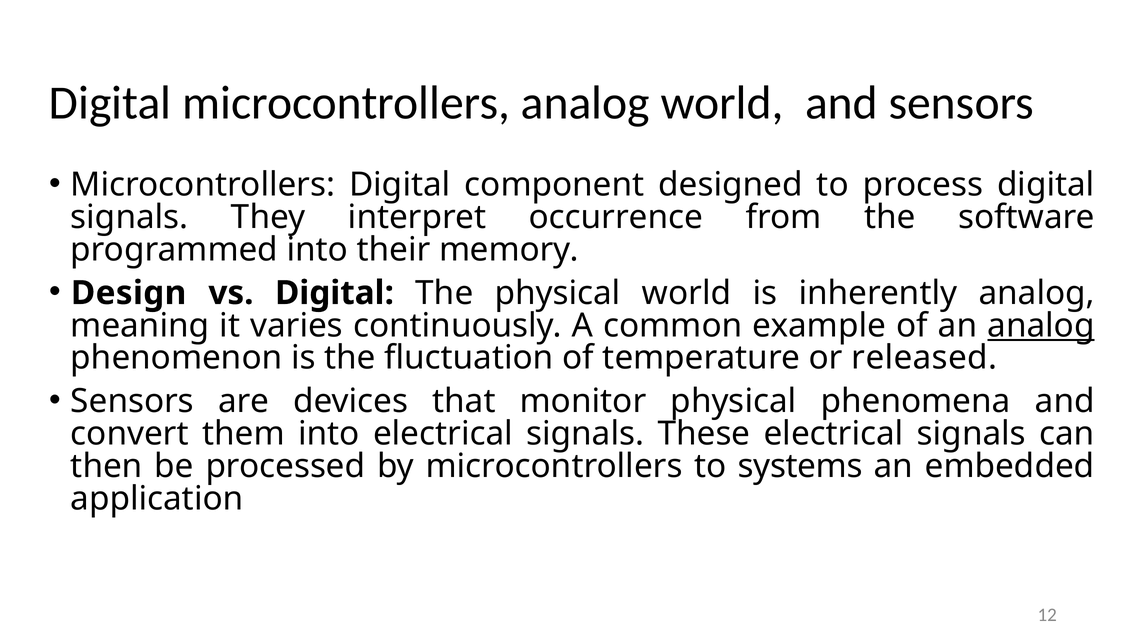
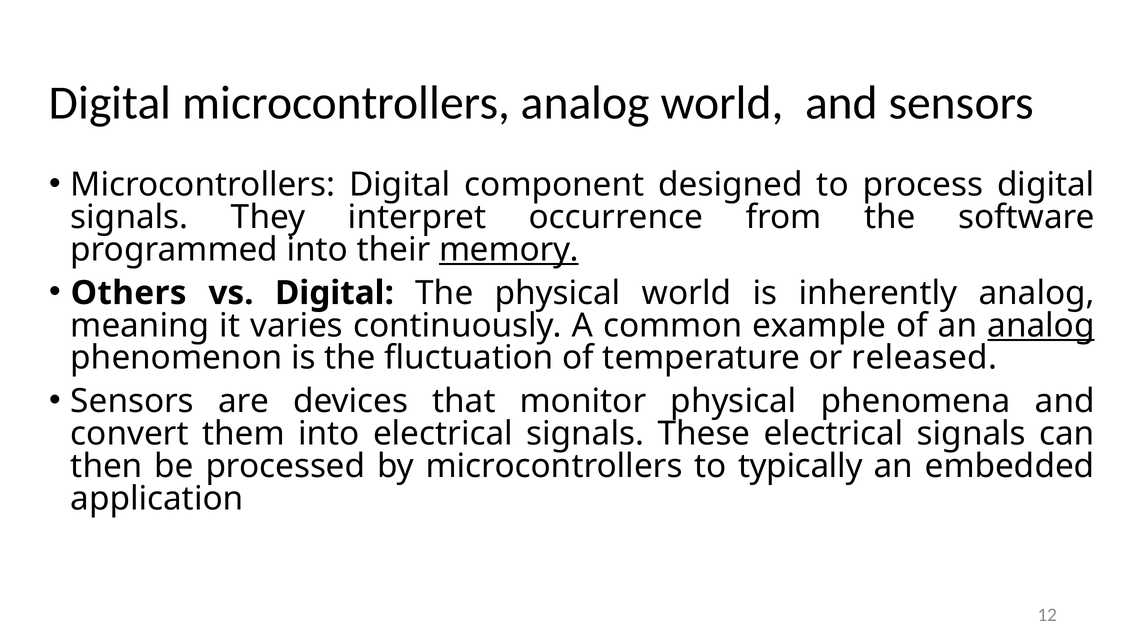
memory underline: none -> present
Design: Design -> Others
systems: systems -> typically
